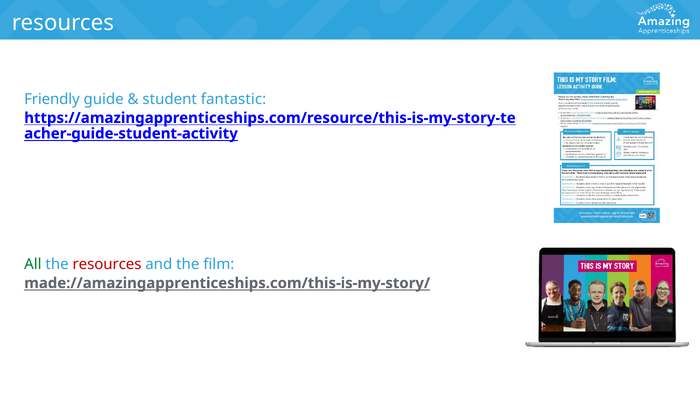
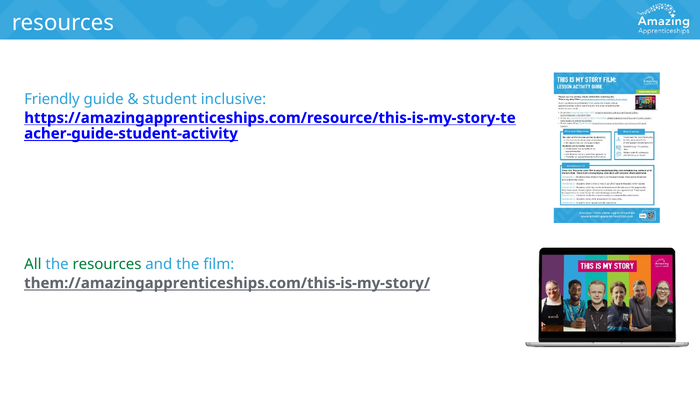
fantastic: fantastic -> inclusive
resources at (107, 264) colour: red -> green
made://amazingapprenticeships.com/this-is-my-story/: made://amazingapprenticeships.com/this-is-my-story/ -> them://amazingapprenticeships.com/this-is-my-story/
